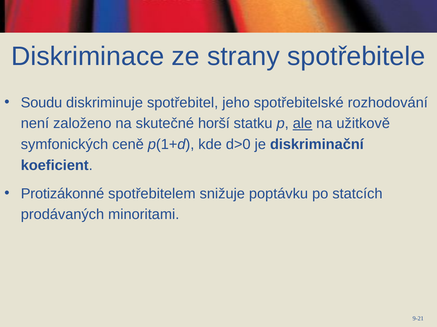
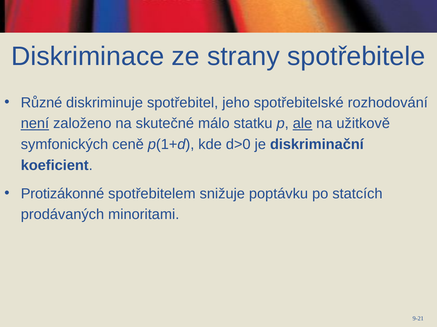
Soudu: Soudu -> Různé
není underline: none -> present
horší: horší -> málo
